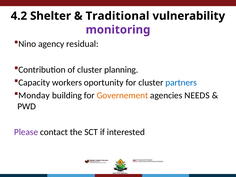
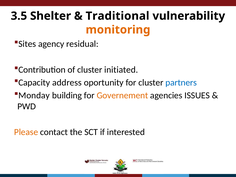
4.2: 4.2 -> 3.5
monitoring colour: purple -> orange
Nino: Nino -> Sites
planning: planning -> initiated
workers: workers -> address
NEEDS: NEEDS -> ISSUES
Please colour: purple -> orange
